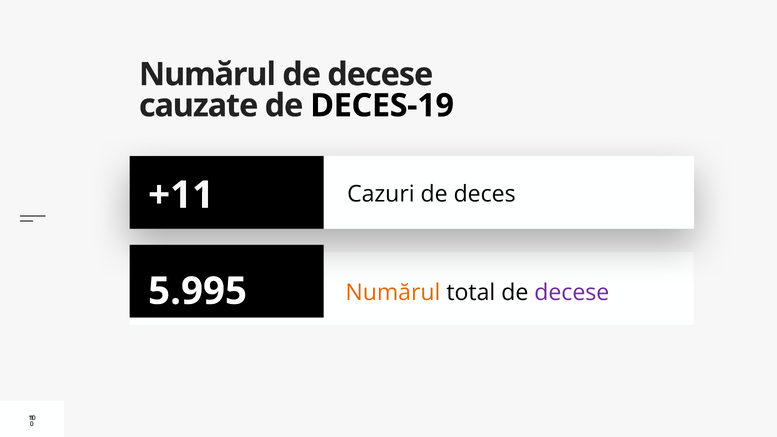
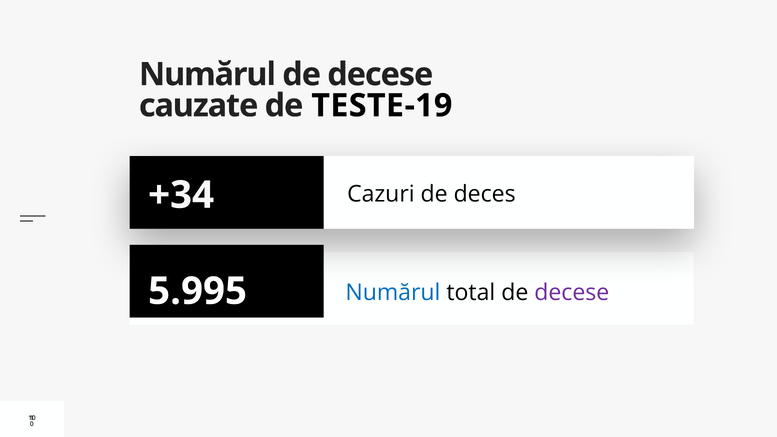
DECES-19: DECES-19 -> TESTE-19
+11: +11 -> +34
Numărul at (393, 293) colour: orange -> blue
